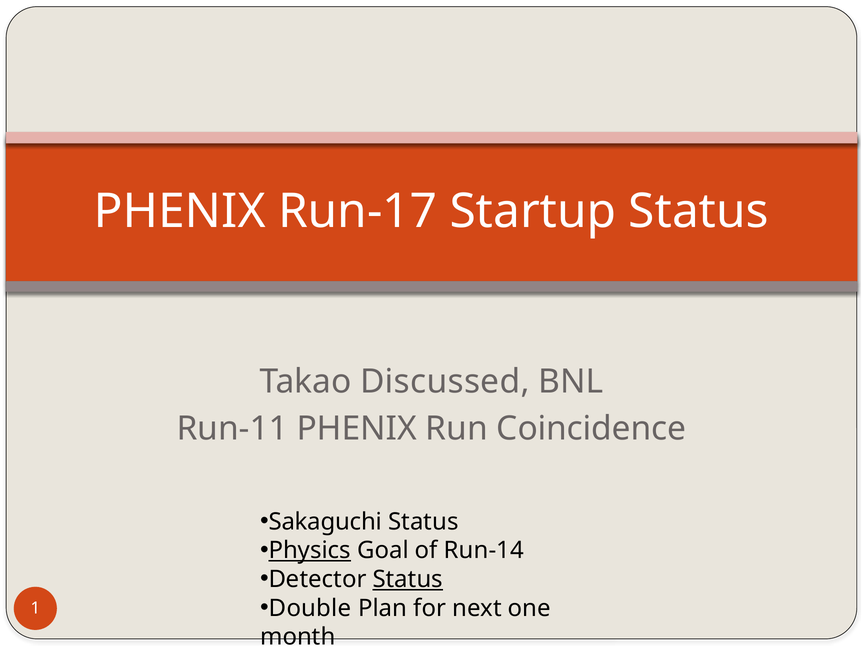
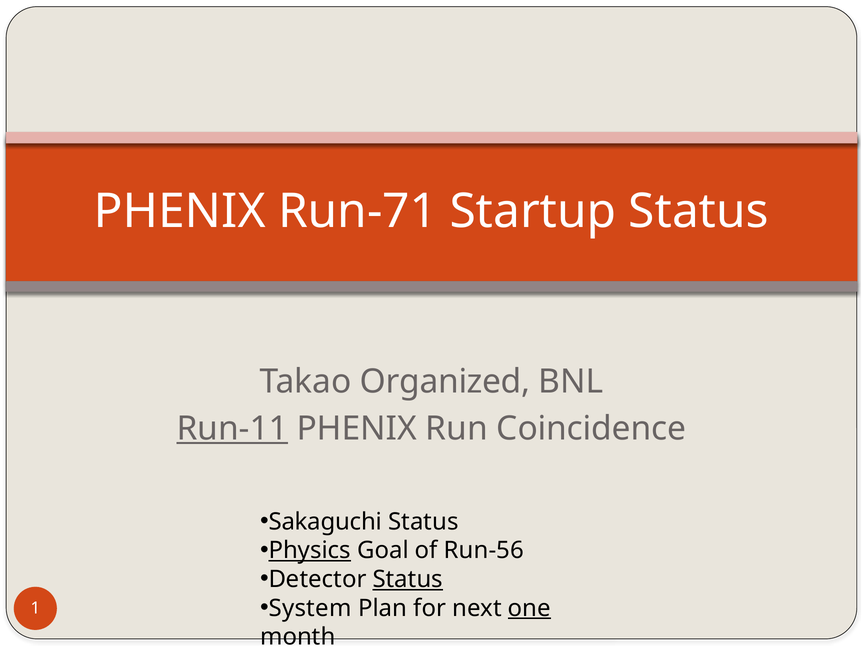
Run-17: Run-17 -> Run-71
Discussed: Discussed -> Organized
Run-11 underline: none -> present
Run-14: Run-14 -> Run-56
Double: Double -> System
one underline: none -> present
